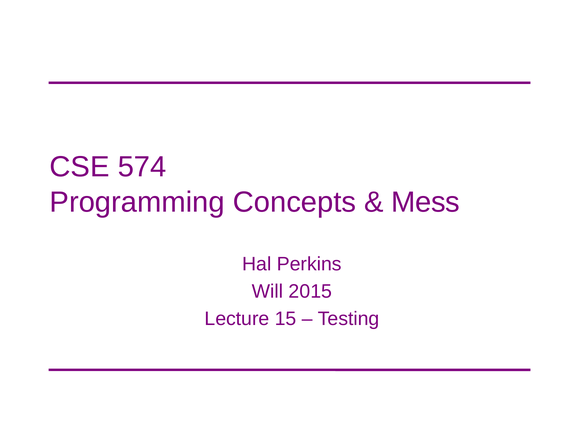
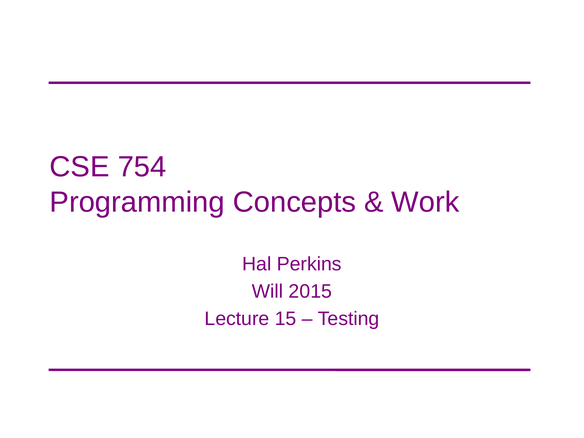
574: 574 -> 754
Mess: Mess -> Work
